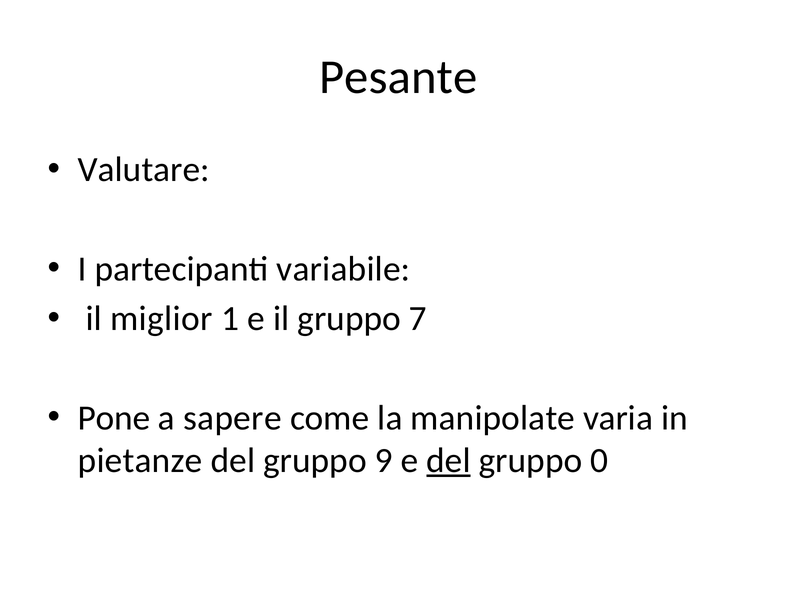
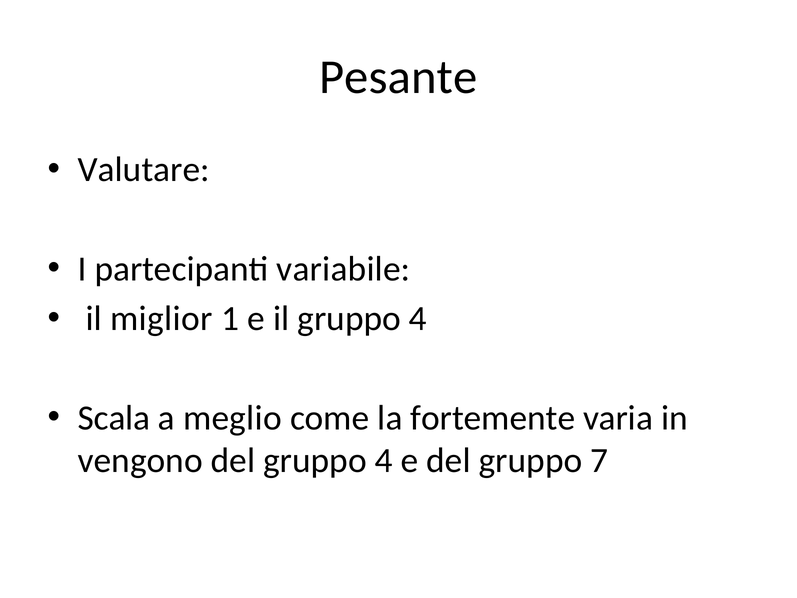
il gruppo 7: 7 -> 4
Pone: Pone -> Scala
sapere: sapere -> meglio
manipolate: manipolate -> fortemente
pietanze: pietanze -> vengono
del gruppo 9: 9 -> 4
del at (449, 460) underline: present -> none
0: 0 -> 7
